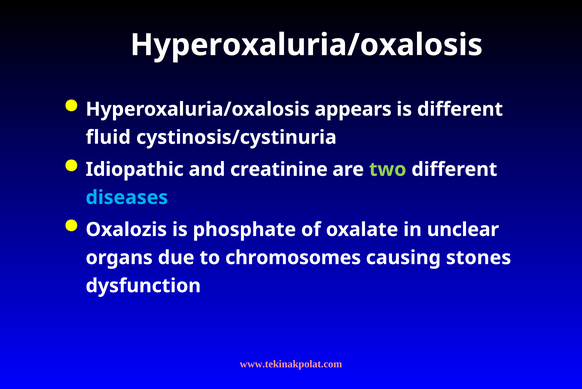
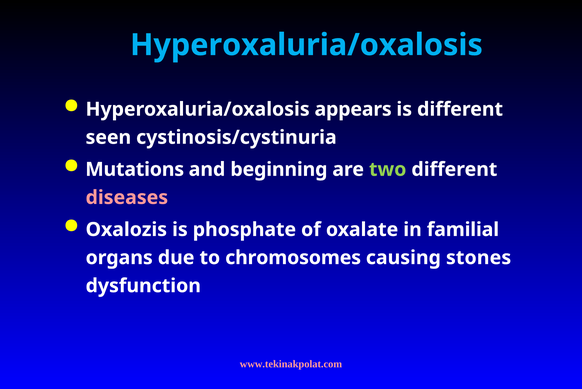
Hyperoxaluria/oxalosis at (306, 45) colour: white -> light blue
fluid: fluid -> seen
Idiopathic: Idiopathic -> Mutations
creatinine: creatinine -> beginning
diseases colour: light blue -> pink
unclear: unclear -> familial
